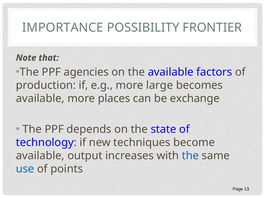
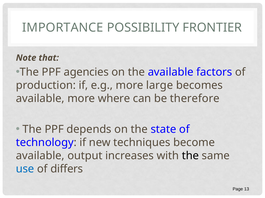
places: places -> where
exchange: exchange -> therefore
the at (190, 156) colour: blue -> black
points: points -> differs
